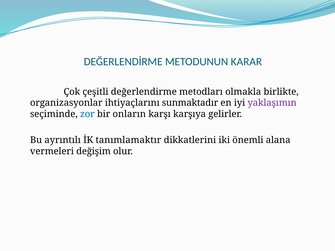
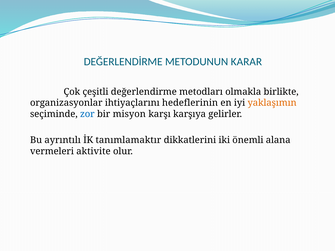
sunmaktadır: sunmaktadır -> hedeflerinin
yaklaşımın colour: purple -> orange
onların: onların -> misyon
değişim: değişim -> aktivite
